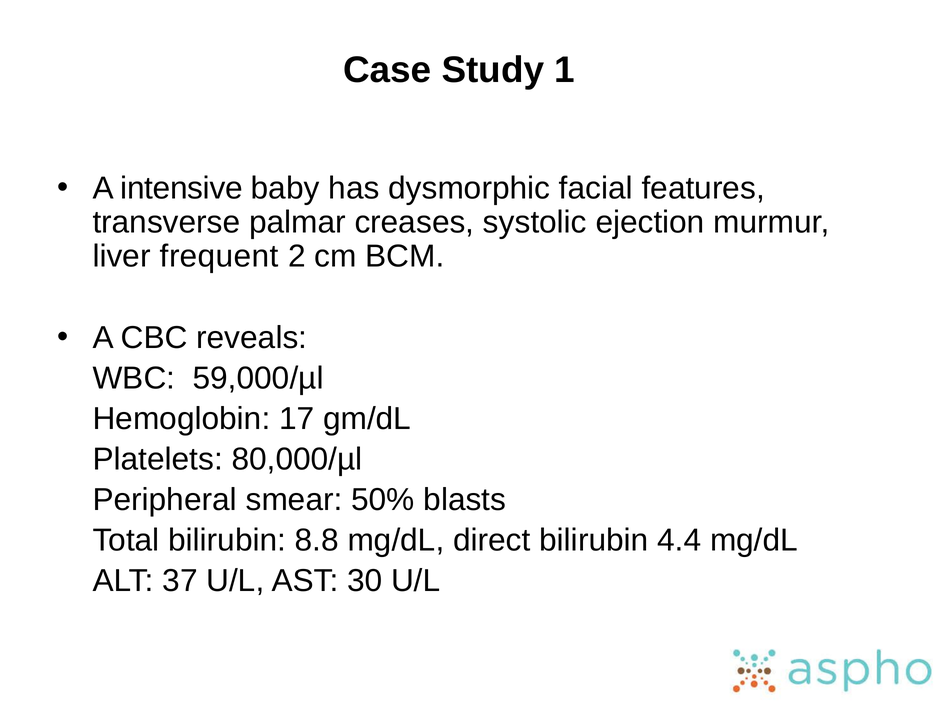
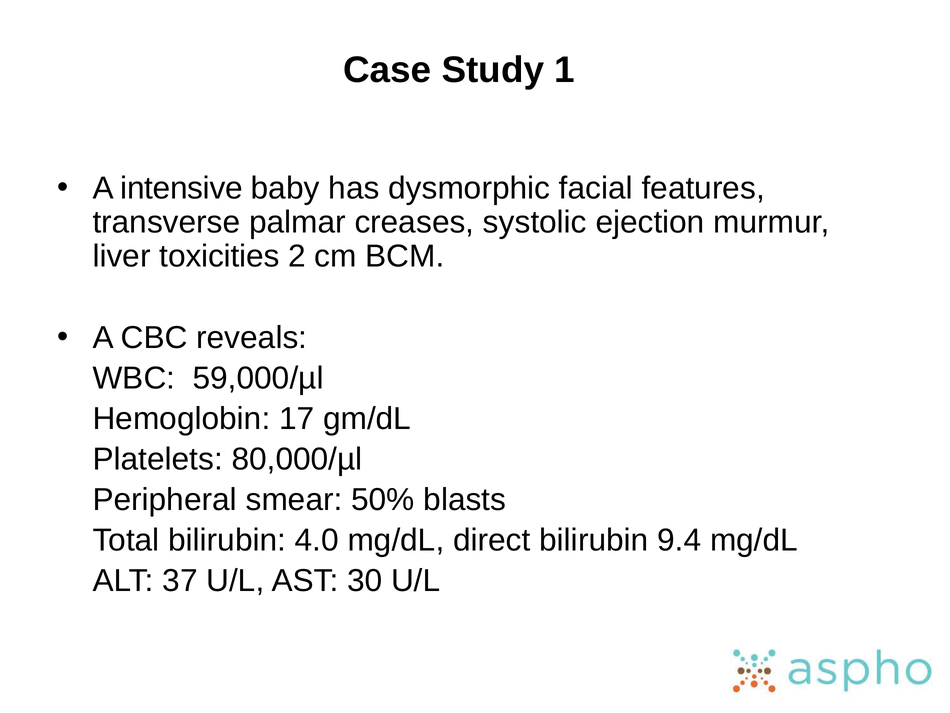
frequent: frequent -> toxicities
8.8: 8.8 -> 4.0
4.4: 4.4 -> 9.4
